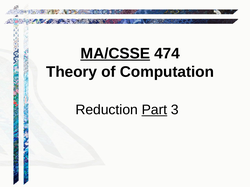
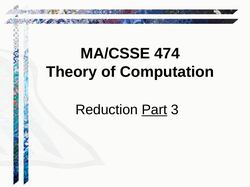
MA/CSSE underline: present -> none
